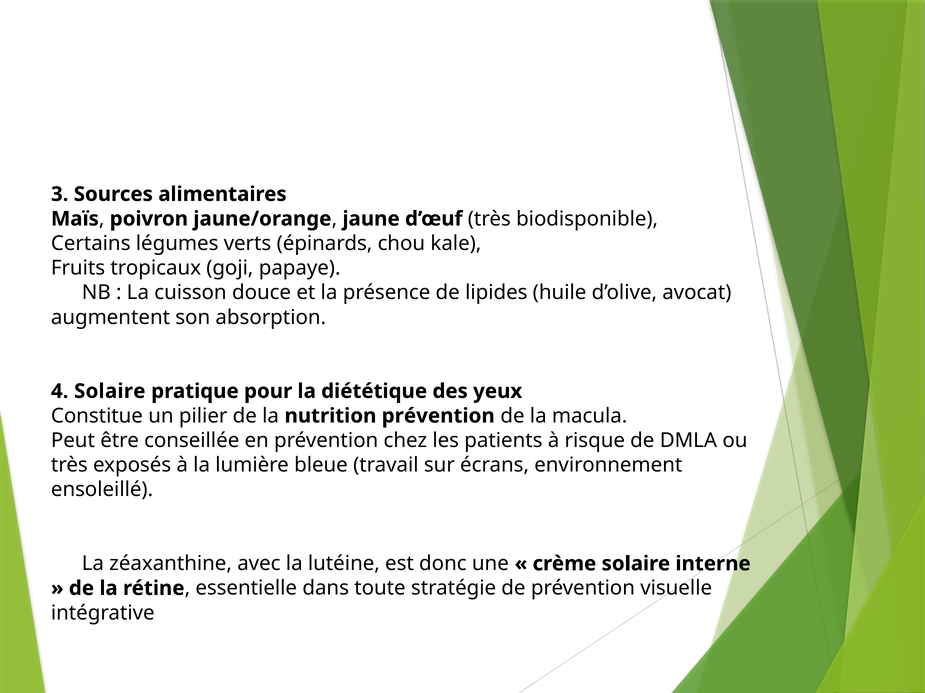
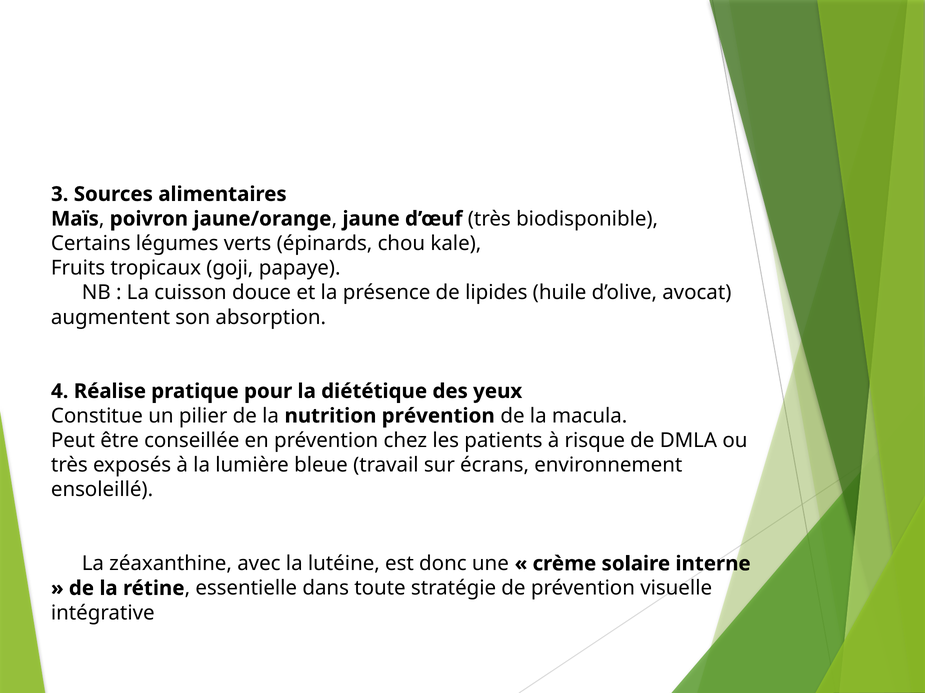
4 Solaire: Solaire -> Réalise
